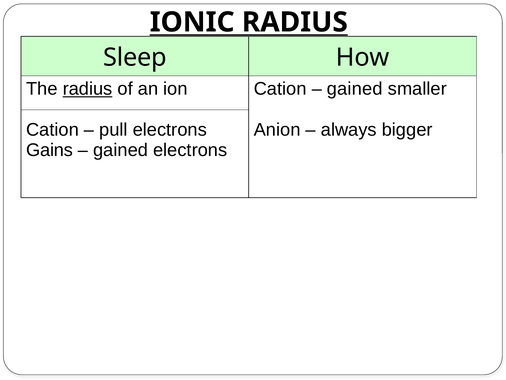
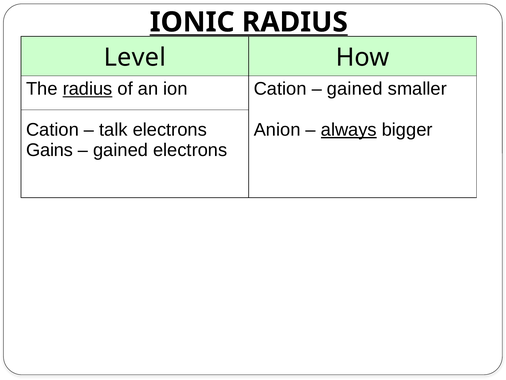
Sleep: Sleep -> Level
pull: pull -> talk
always underline: none -> present
